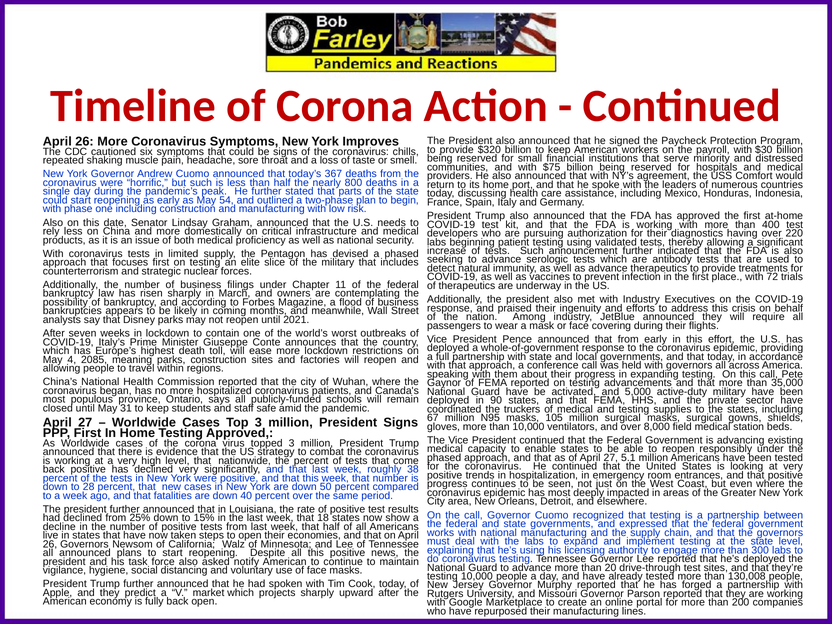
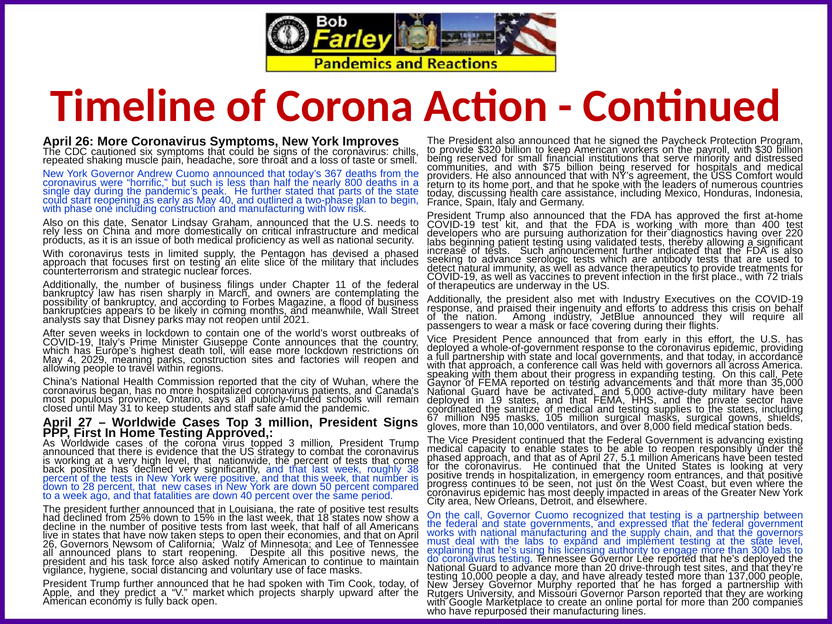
May 54: 54 -> 40
2085: 2085 -> 2029
90: 90 -> 19
truckers: truckers -> sanitize
130,008: 130,008 -> 137,000
